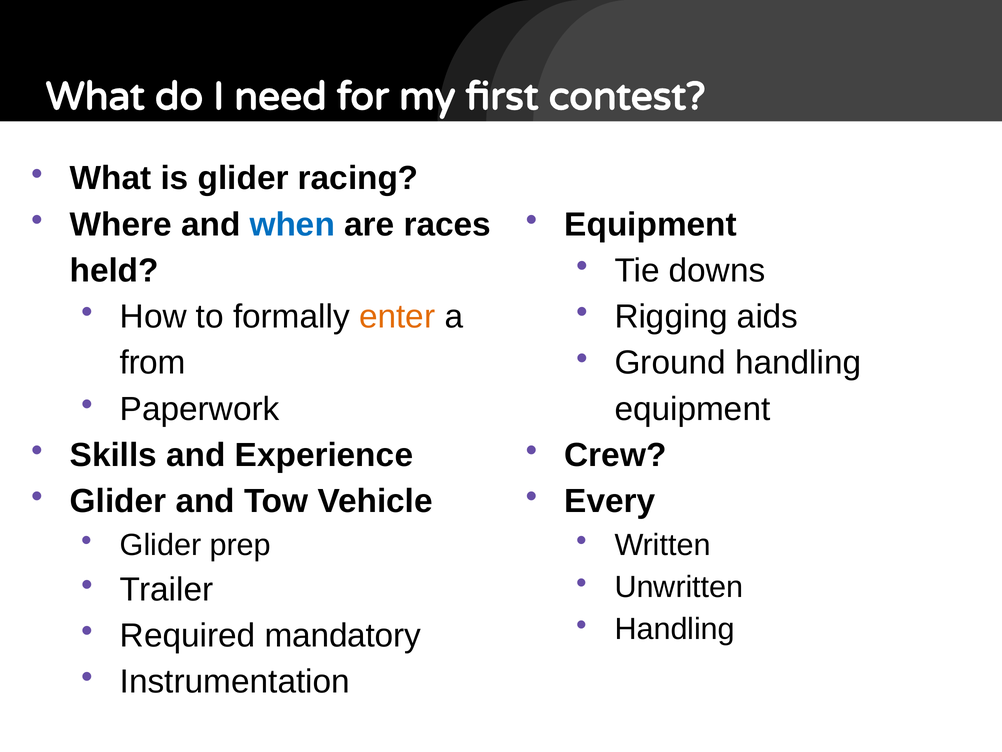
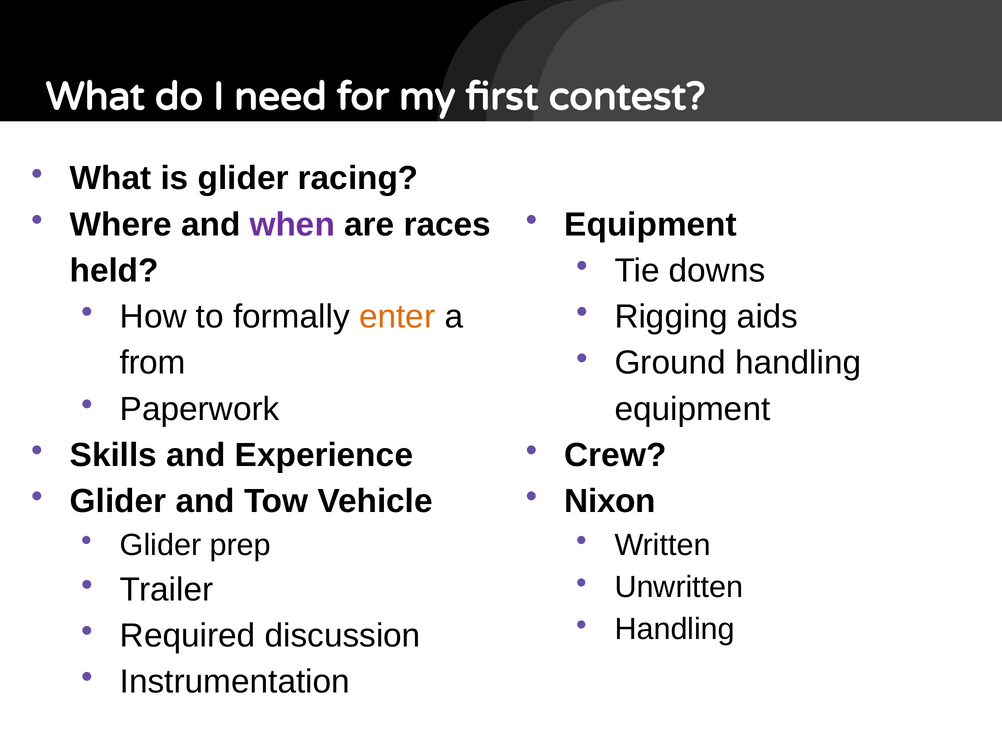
when colour: blue -> purple
Every: Every -> Nixon
mandatory: mandatory -> discussion
